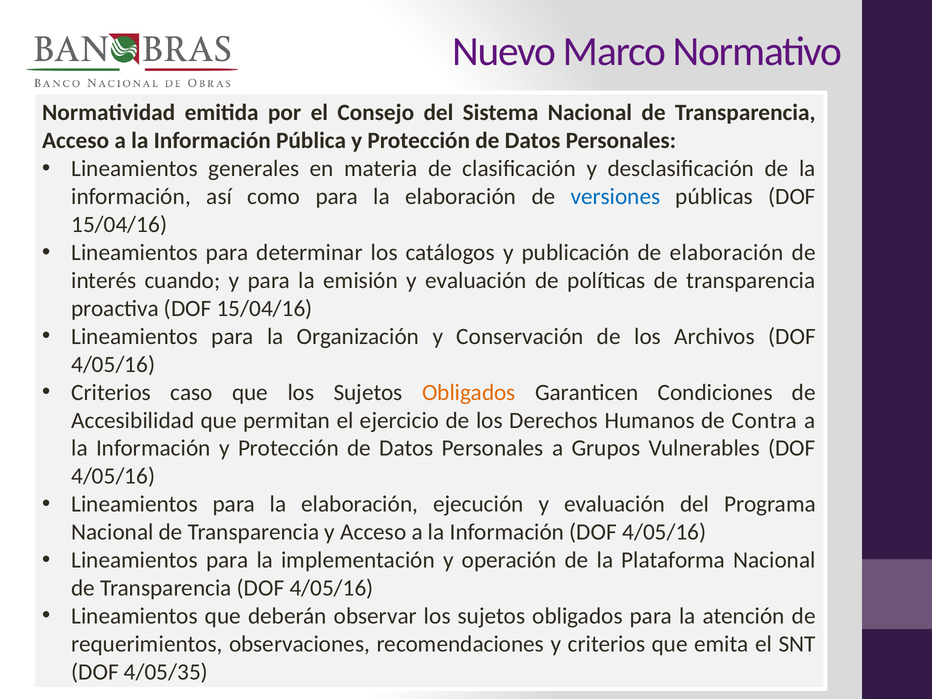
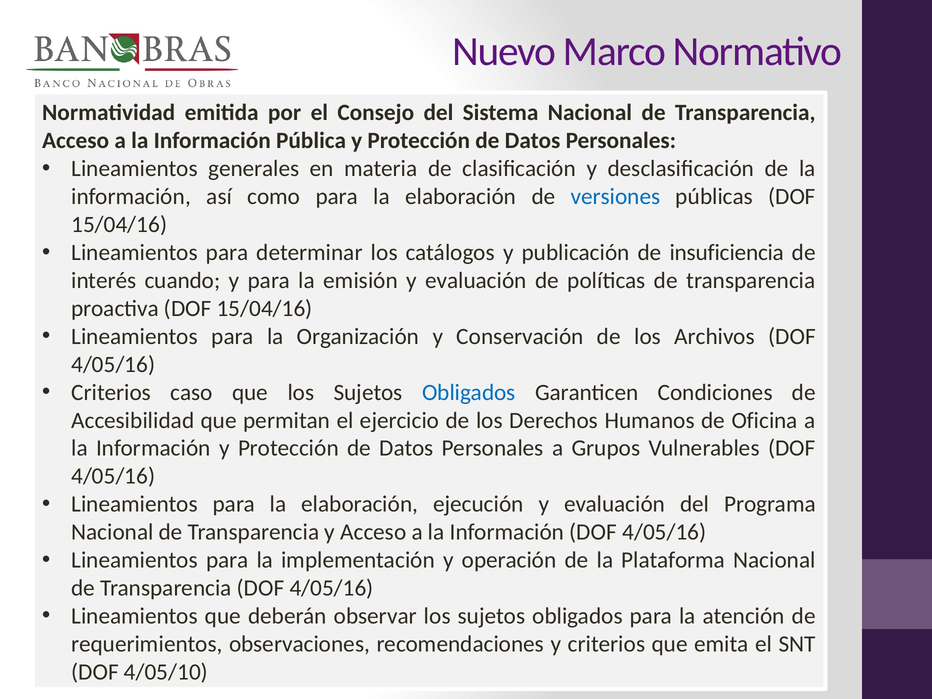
de elaboración: elaboración -> insuficiencia
Obligados at (469, 392) colour: orange -> blue
Contra: Contra -> Oficina
4/05/35: 4/05/35 -> 4/05/10
